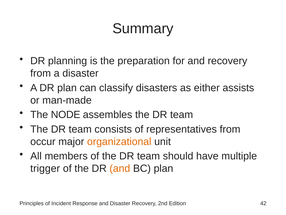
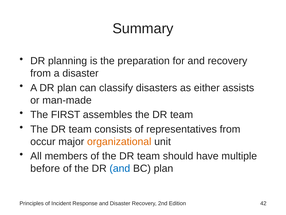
NODE: NODE -> FIRST
trigger: trigger -> before
and at (120, 168) colour: orange -> blue
